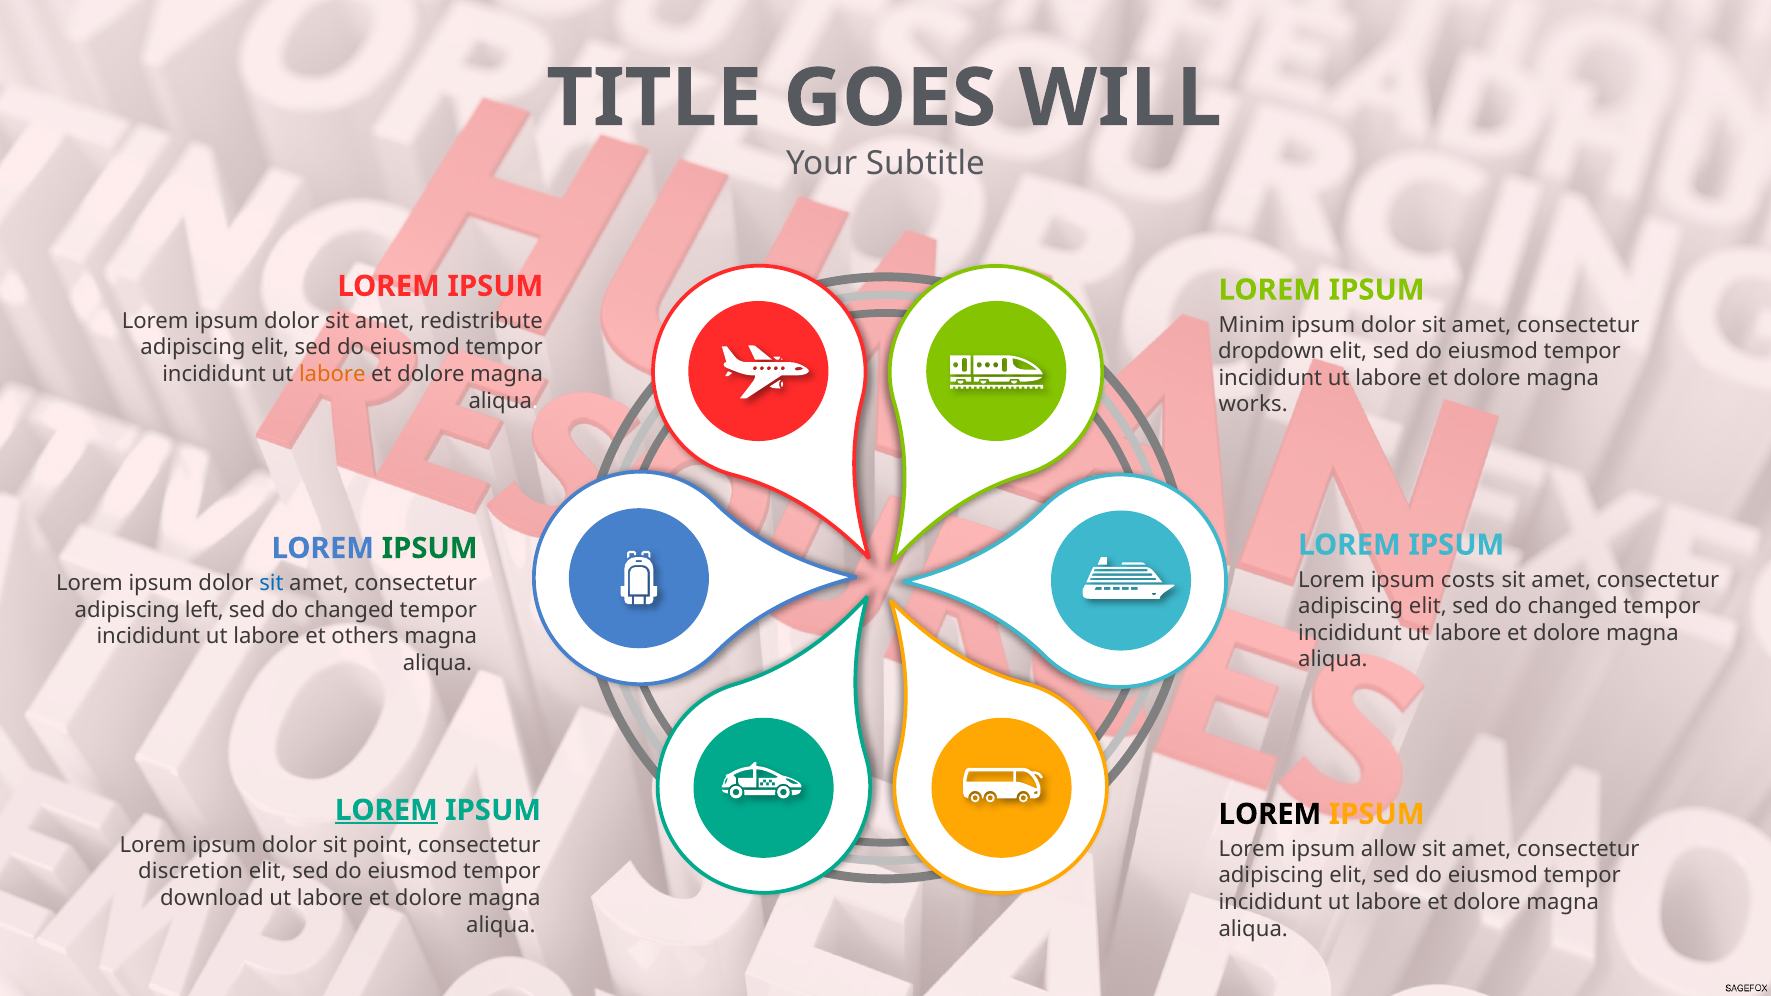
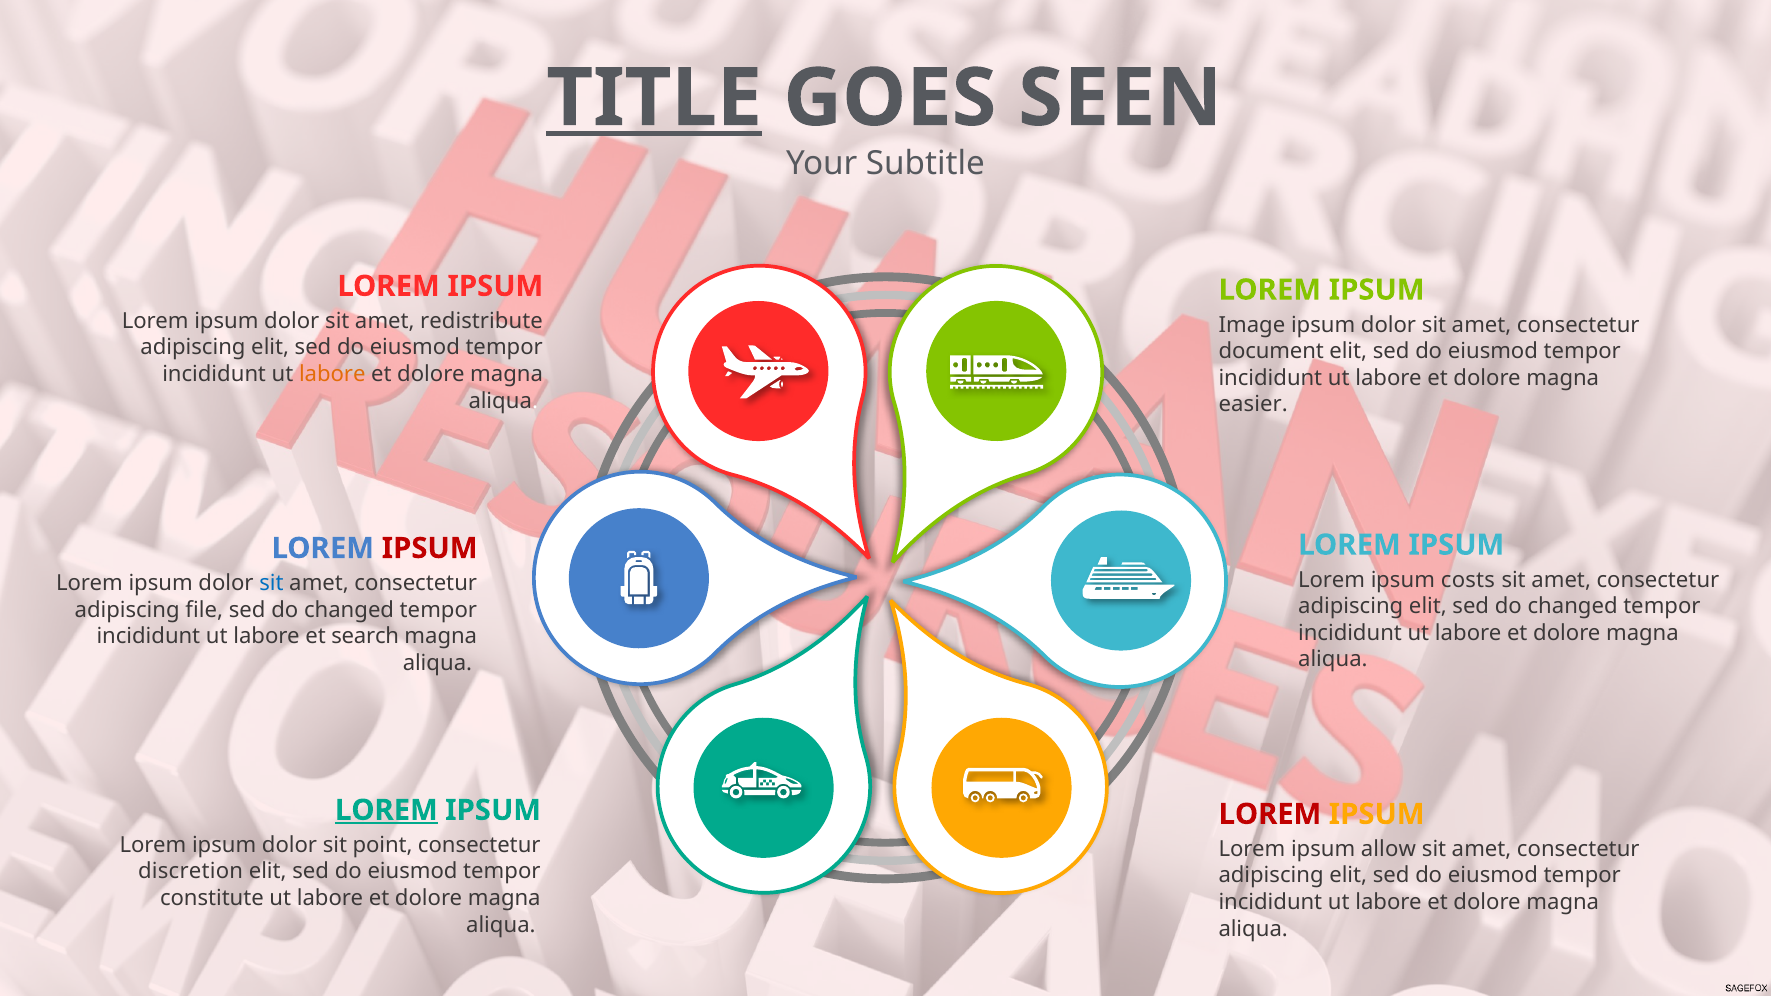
TITLE underline: none -> present
WILL: WILL -> SEEN
Minim: Minim -> Image
dropdown: dropdown -> document
works: works -> easier
IPSUM at (430, 548) colour: green -> red
left: left -> file
others: others -> search
LOREM at (1270, 814) colour: black -> red
download: download -> constitute
